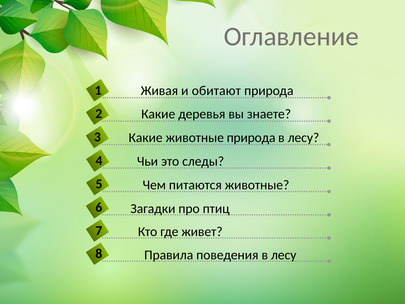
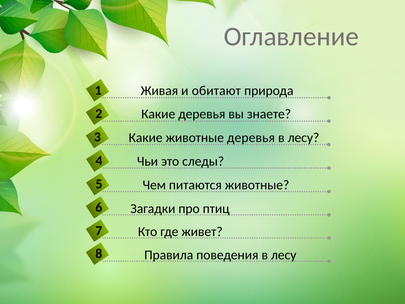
животные природа: природа -> деревья
